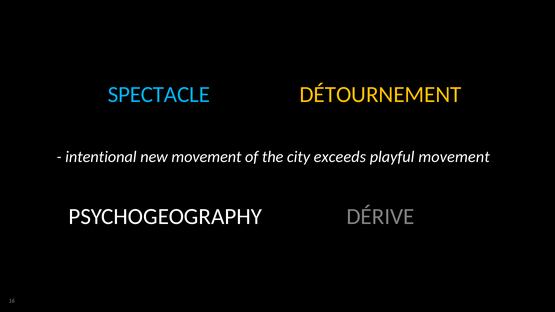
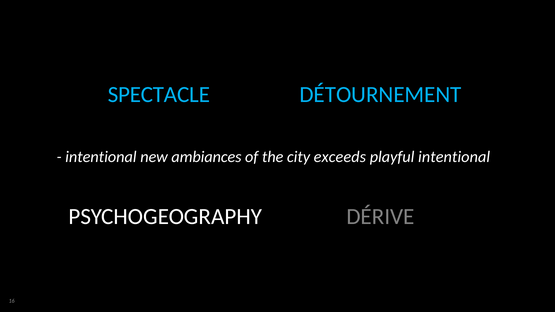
DÉTOURNEMENT colour: yellow -> light blue
new movement: movement -> ambiances
playful movement: movement -> intentional
